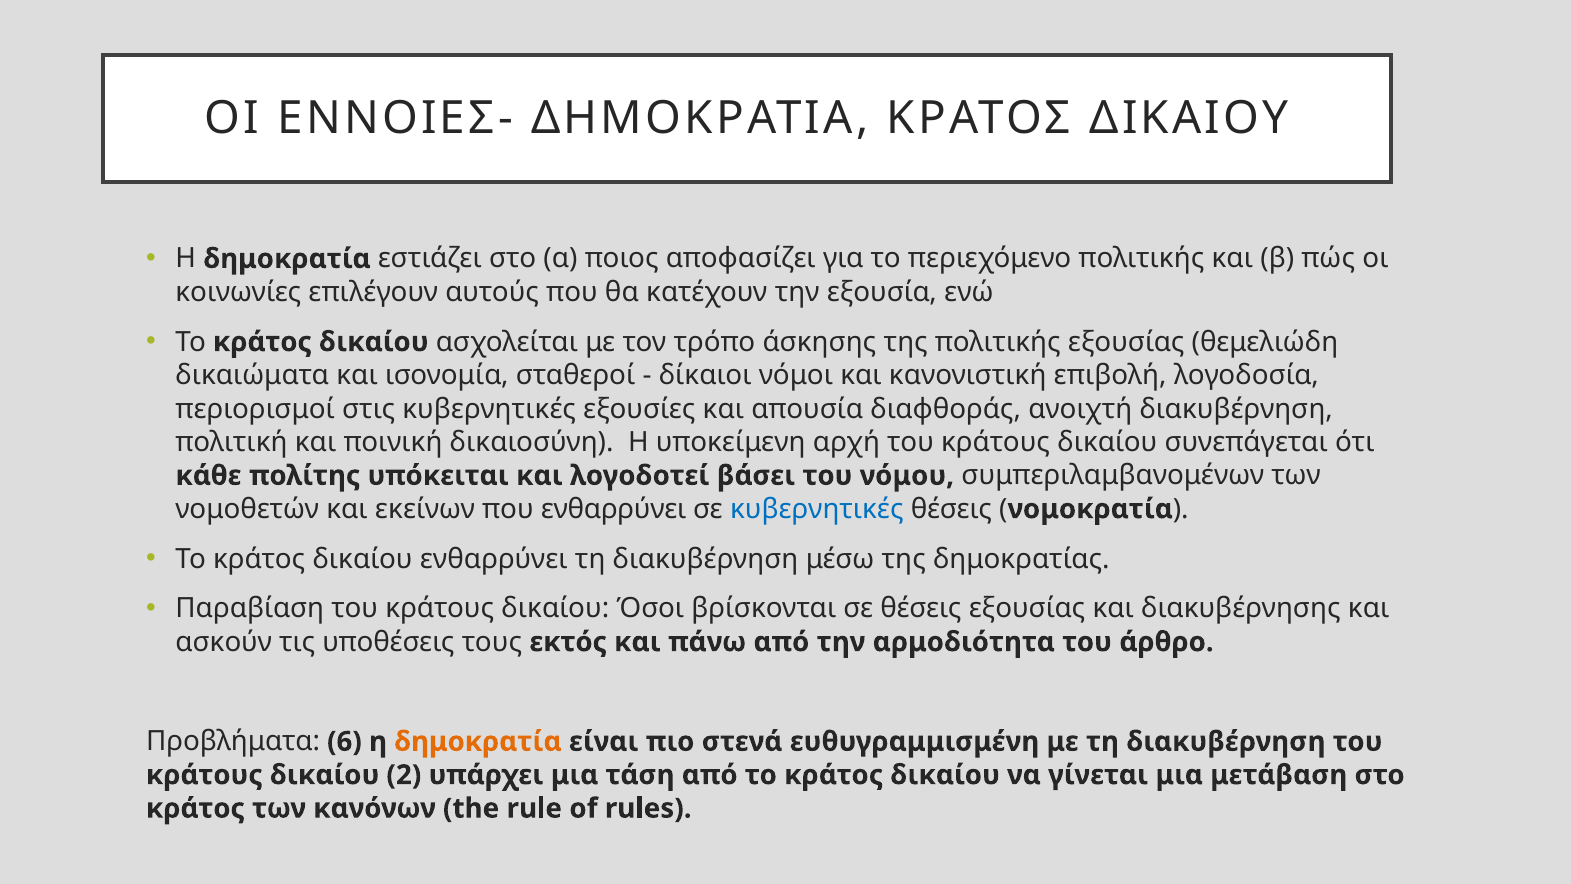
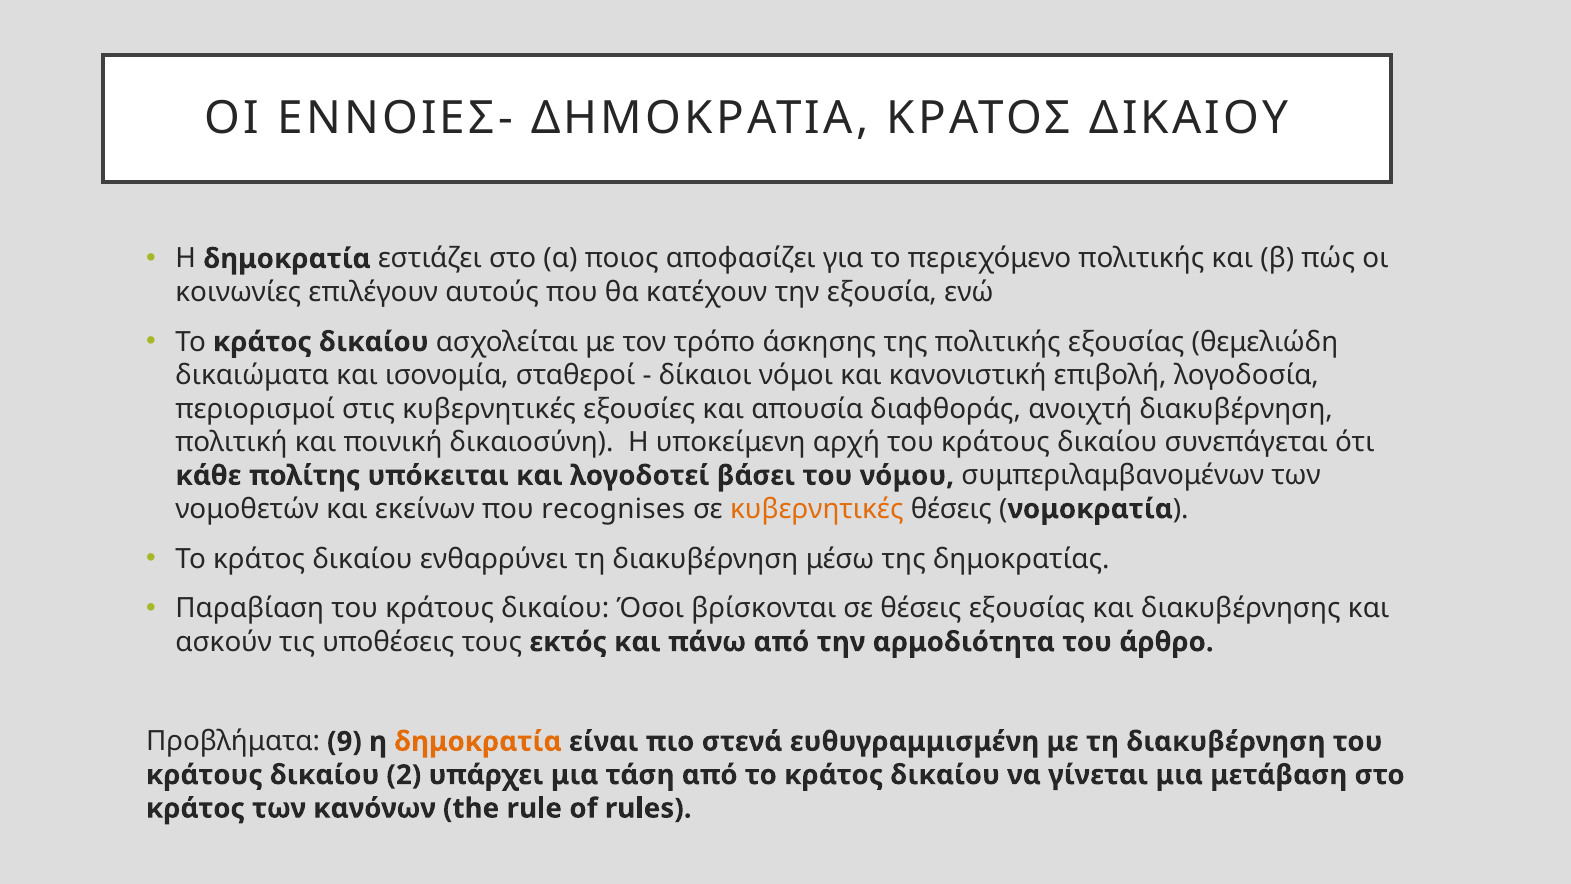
που ενθαρρύνει: ενθαρρύνει -> recognises
κυβερνητικές at (817, 509) colour: blue -> orange
6: 6 -> 9
